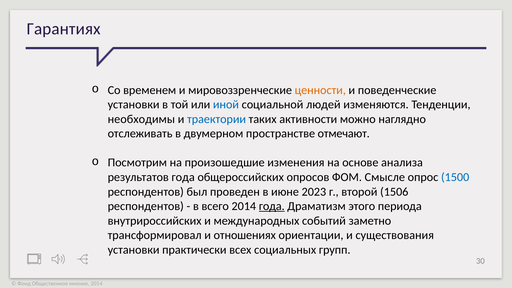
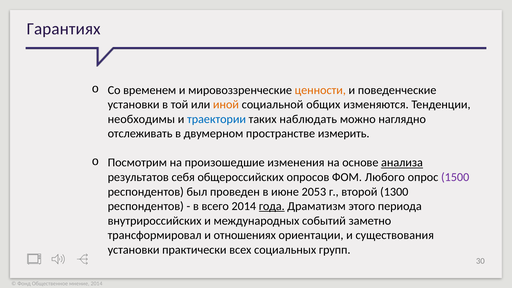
иной colour: blue -> orange
людей: людей -> общих
активности: активности -> наблюдать
отмечают: отмечают -> измерить
анализа underline: none -> present
результатов года: года -> себя
Смысле: Смысле -> Любого
1500 colour: blue -> purple
2023: 2023 -> 2053
1506: 1506 -> 1300
